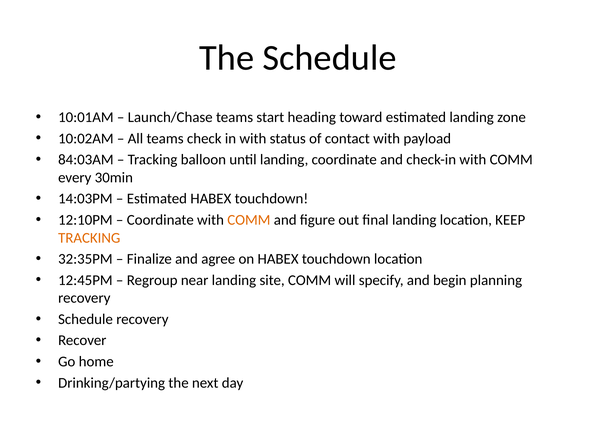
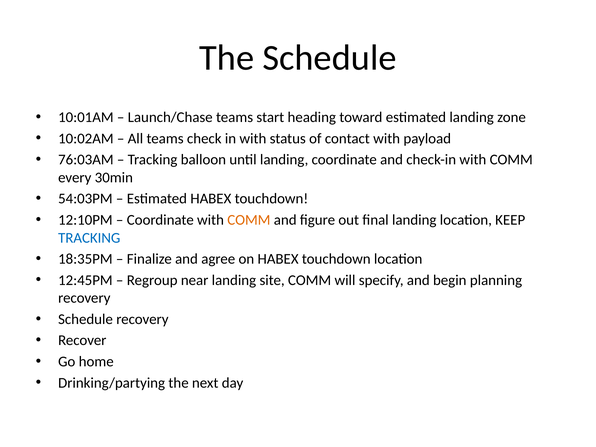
84:03AM: 84:03AM -> 76:03AM
14:03PM: 14:03PM -> 54:03PM
TRACKING at (89, 238) colour: orange -> blue
32:35PM: 32:35PM -> 18:35PM
